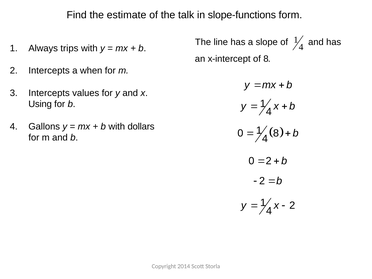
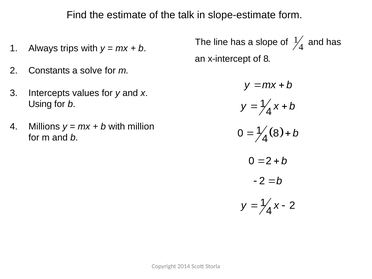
slope-functions: slope-functions -> slope-estimate
Intercepts at (49, 71): Intercepts -> Constants
when: when -> solve
Gallons: Gallons -> Millions
dollars: dollars -> million
